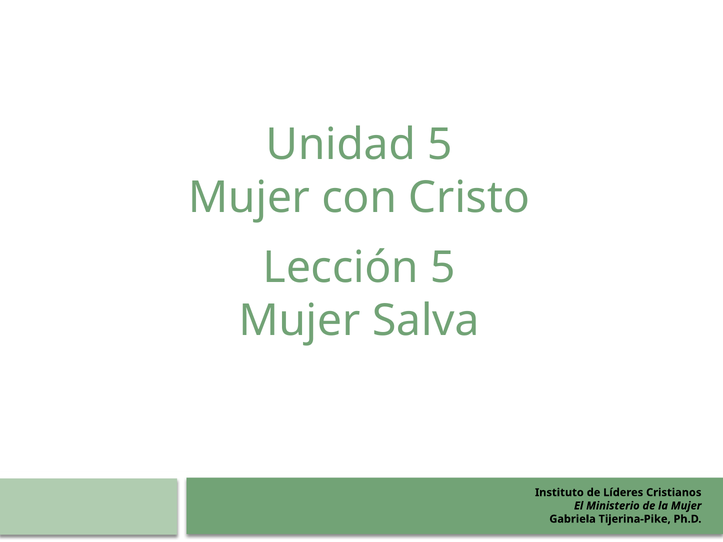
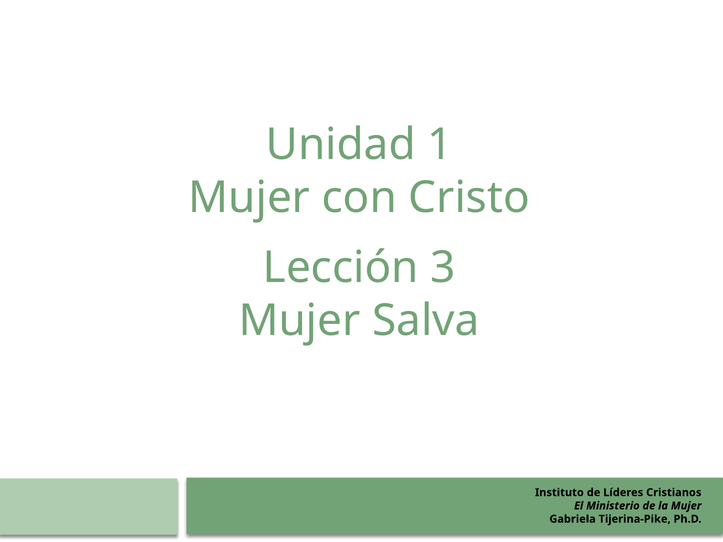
Unidad 5: 5 -> 1
Lección 5: 5 -> 3
